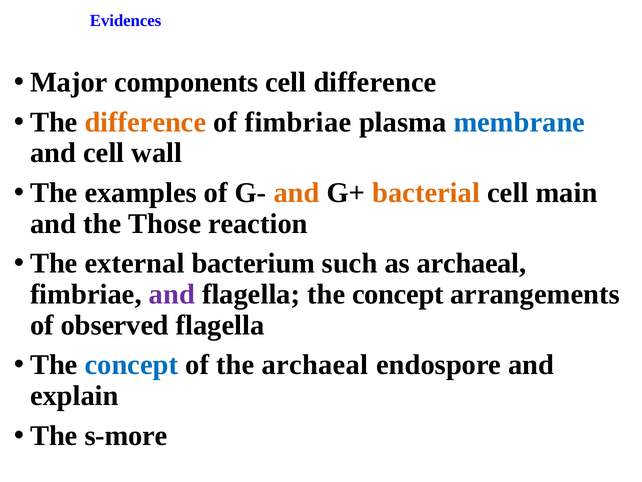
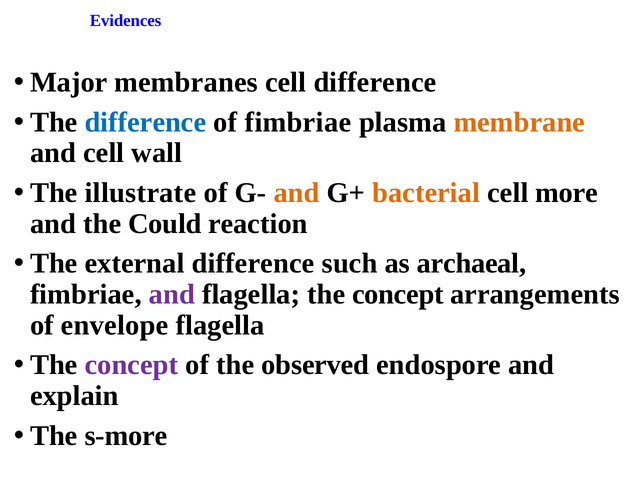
components: components -> membranes
difference at (145, 122) colour: orange -> blue
membrane colour: blue -> orange
examples: examples -> illustrate
main: main -> more
Those: Those -> Could
external bacterium: bacterium -> difference
observed: observed -> envelope
concept at (131, 365) colour: blue -> purple
the archaeal: archaeal -> observed
